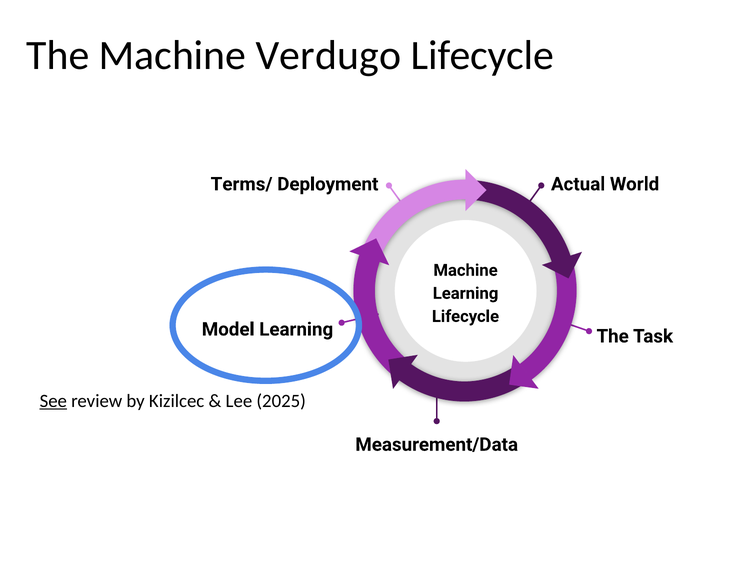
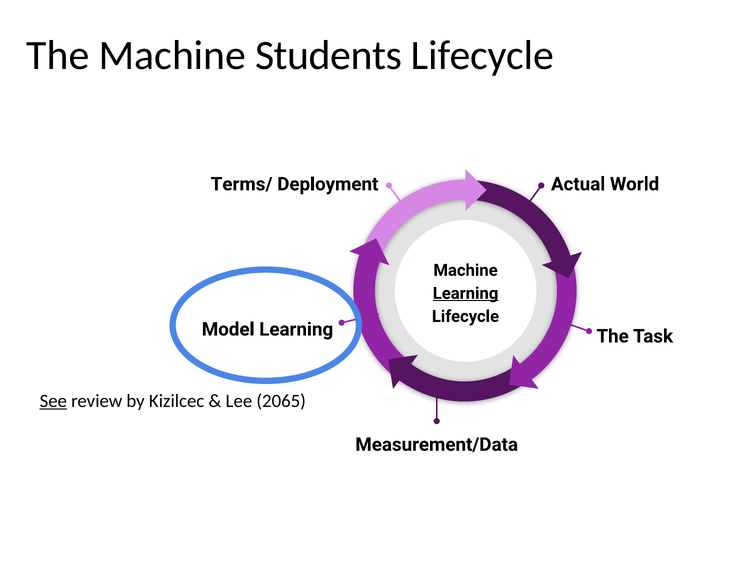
Verdugo: Verdugo -> Students
Learning at (466, 293) underline: none -> present
2025: 2025 -> 2065
